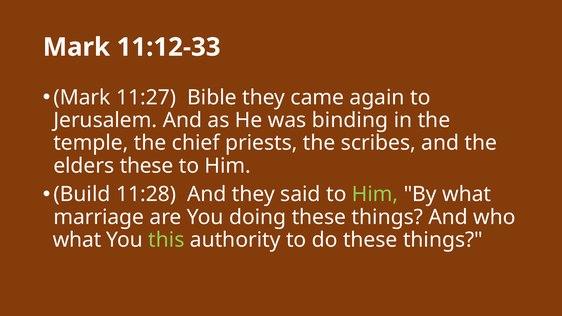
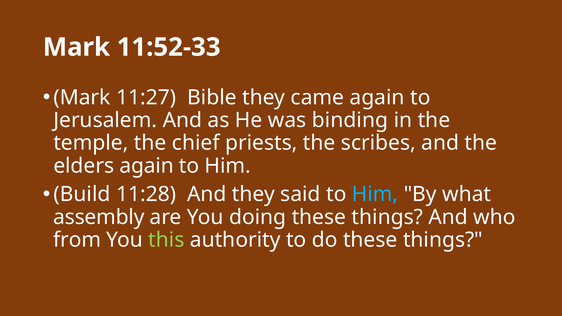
11:12-33: 11:12-33 -> 11:52-33
elders these: these -> again
Him at (375, 194) colour: light green -> light blue
marriage: marriage -> assembly
what at (77, 240): what -> from
